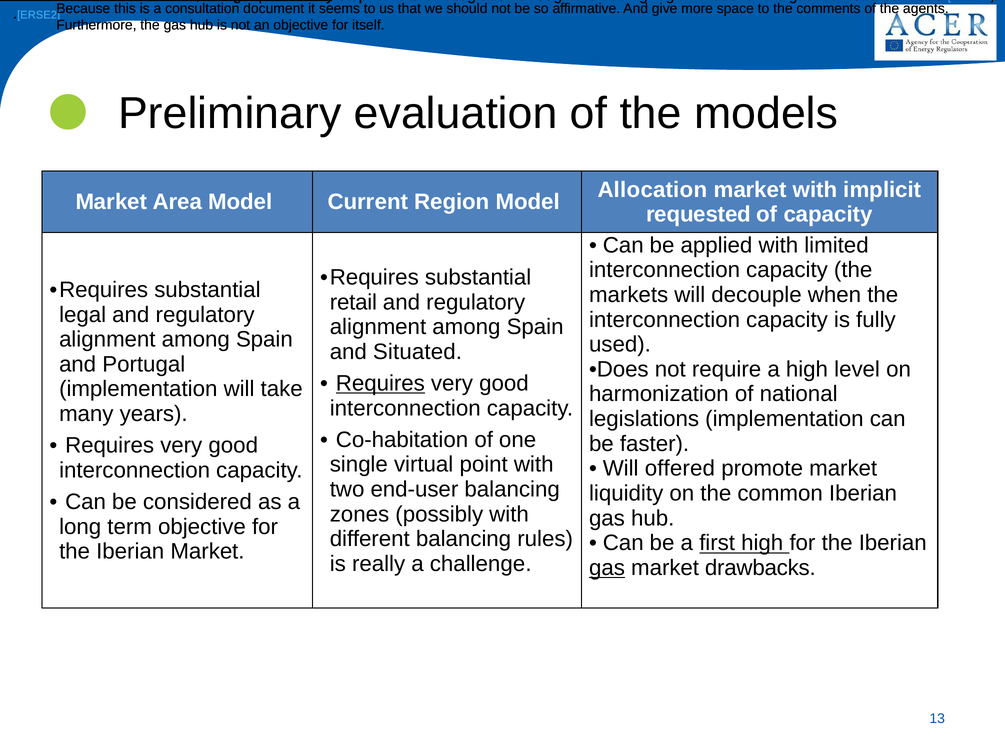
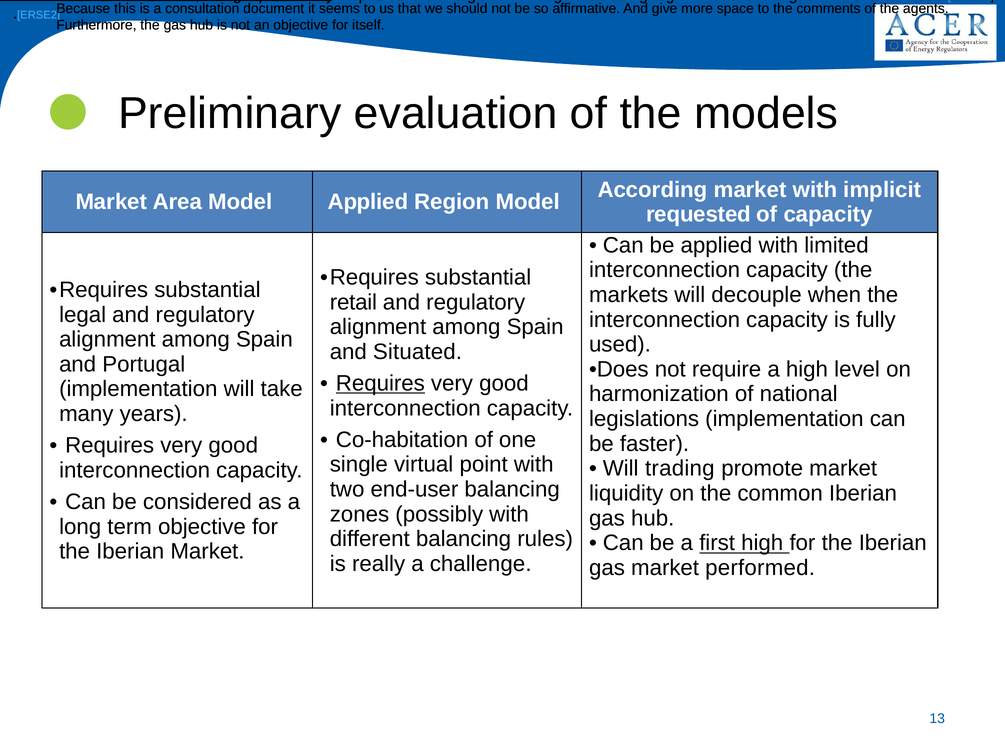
Allocation at (652, 190): Allocation -> According
Model Current: Current -> Applied
Will offered: offered -> trading
gas at (607, 568) underline: present -> none
drawbacks: drawbacks -> performed
